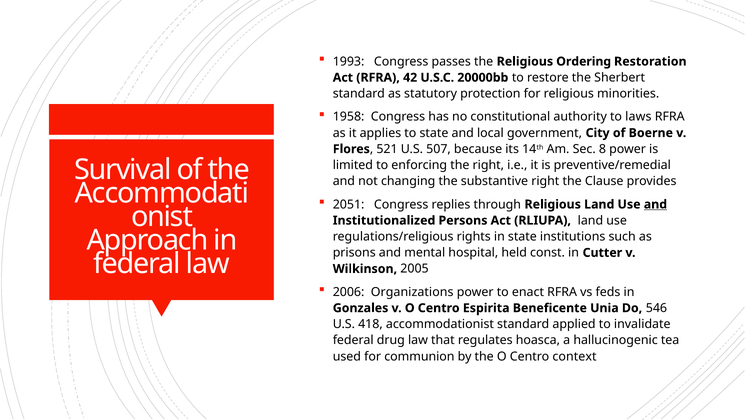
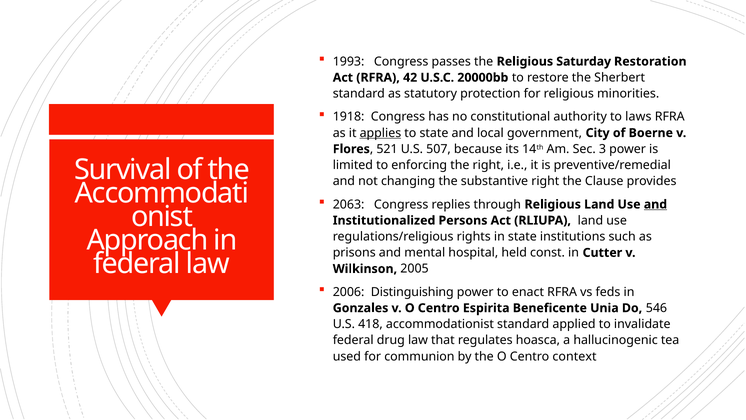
Ordering: Ordering -> Saturday
1958: 1958 -> 1918
applies underline: none -> present
8: 8 -> 3
2051: 2051 -> 2063
Organizations: Organizations -> Distinguishing
